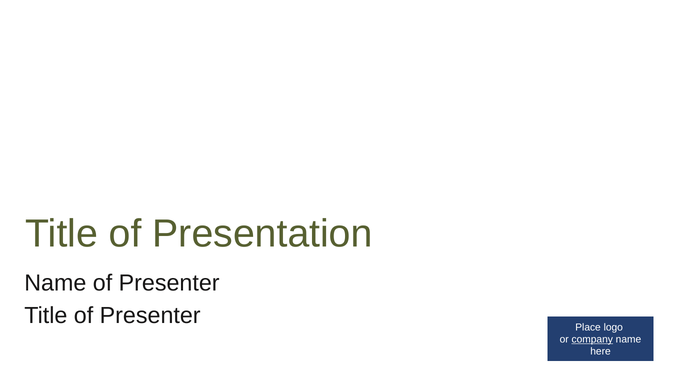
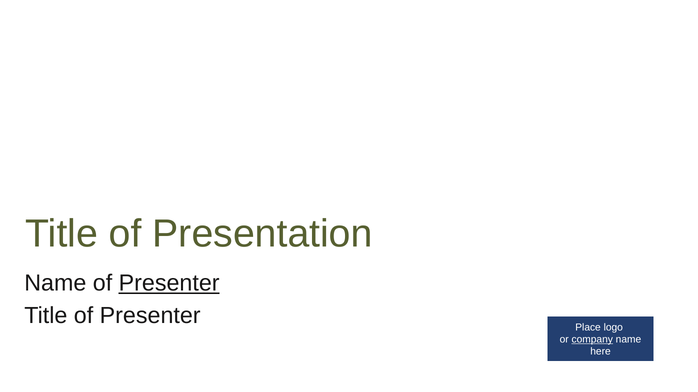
Presenter at (169, 284) underline: none -> present
